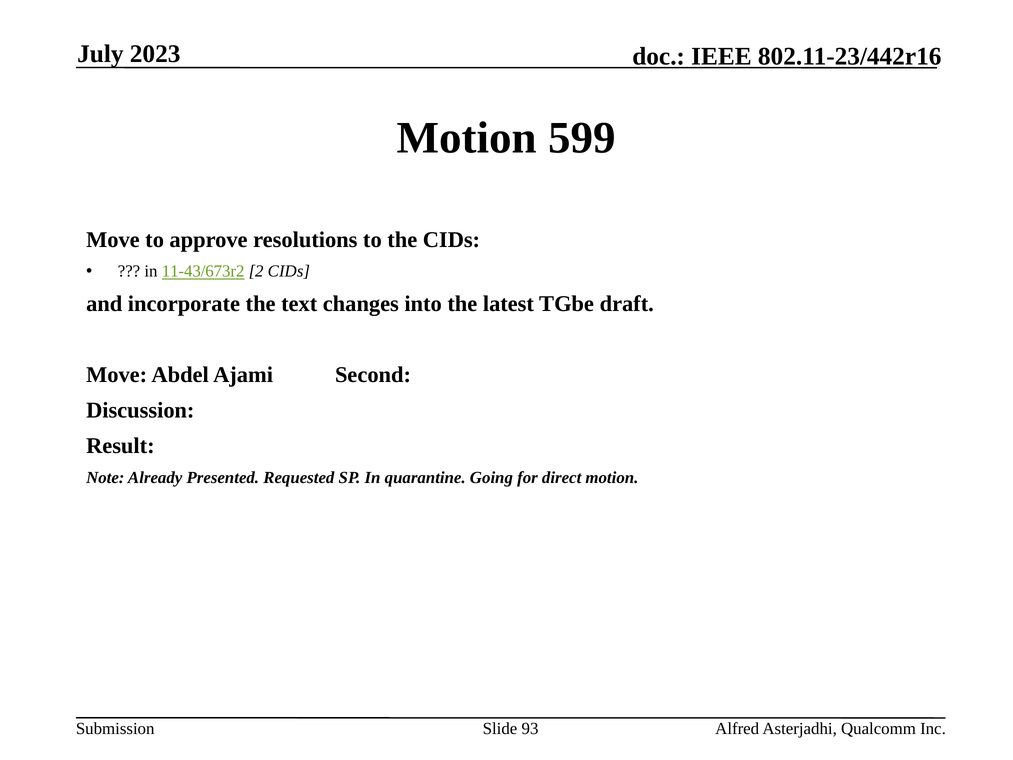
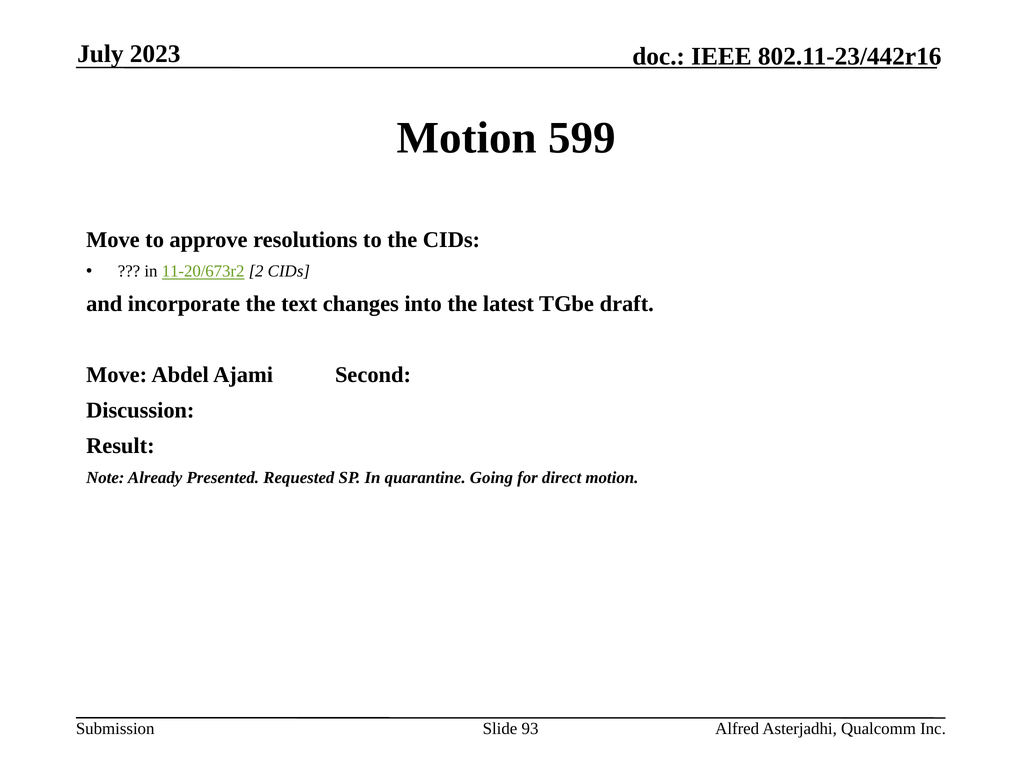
11-43/673r2: 11-43/673r2 -> 11-20/673r2
